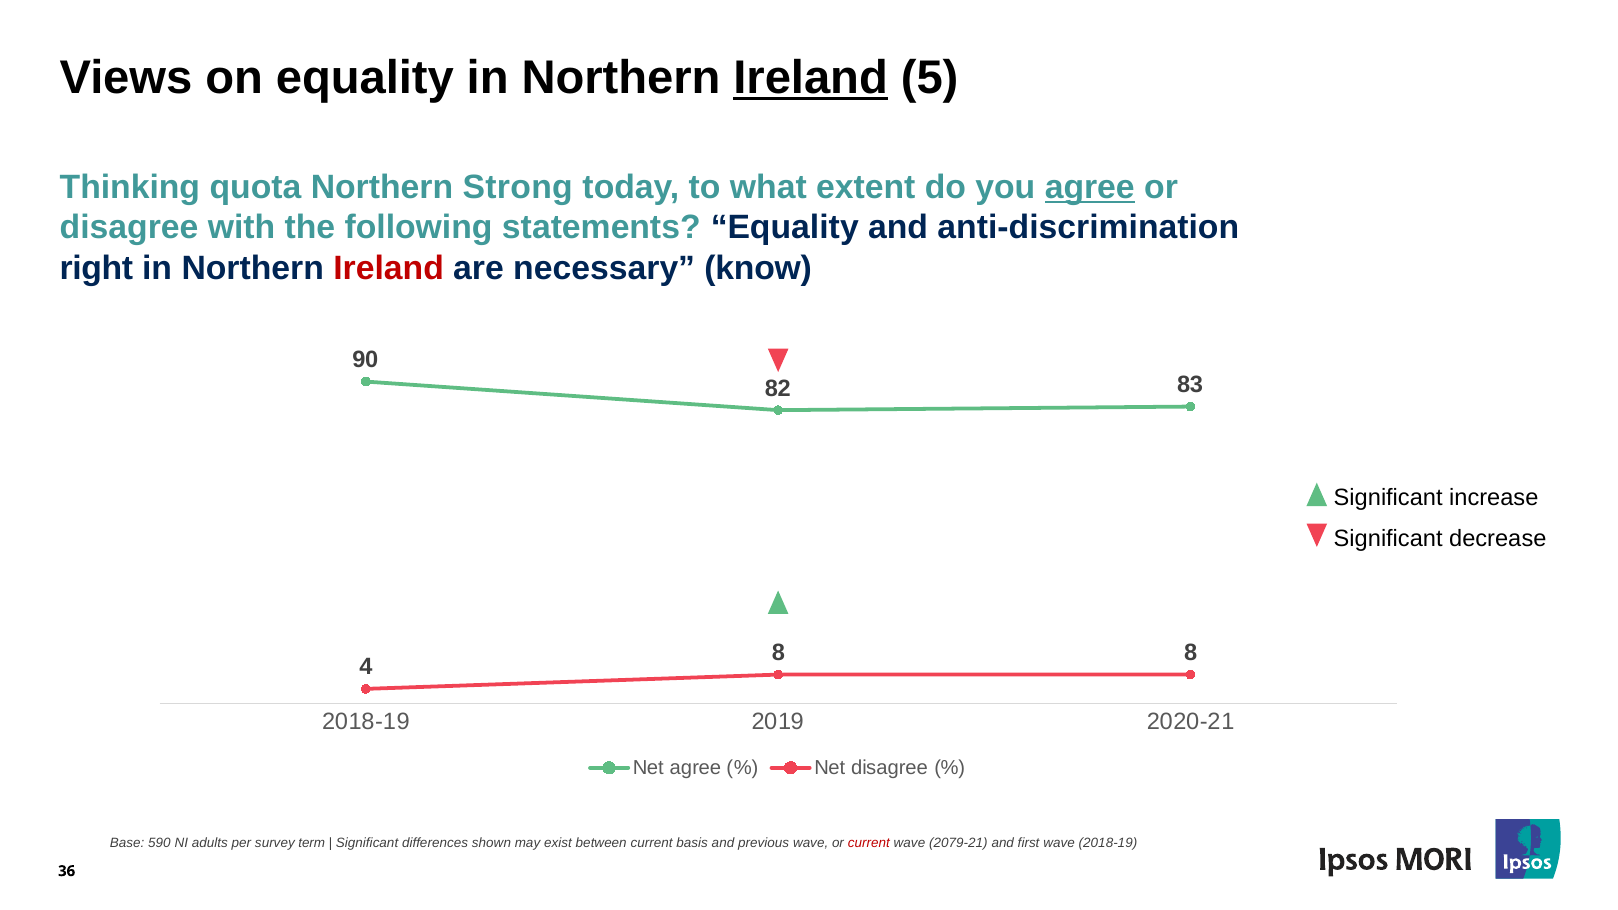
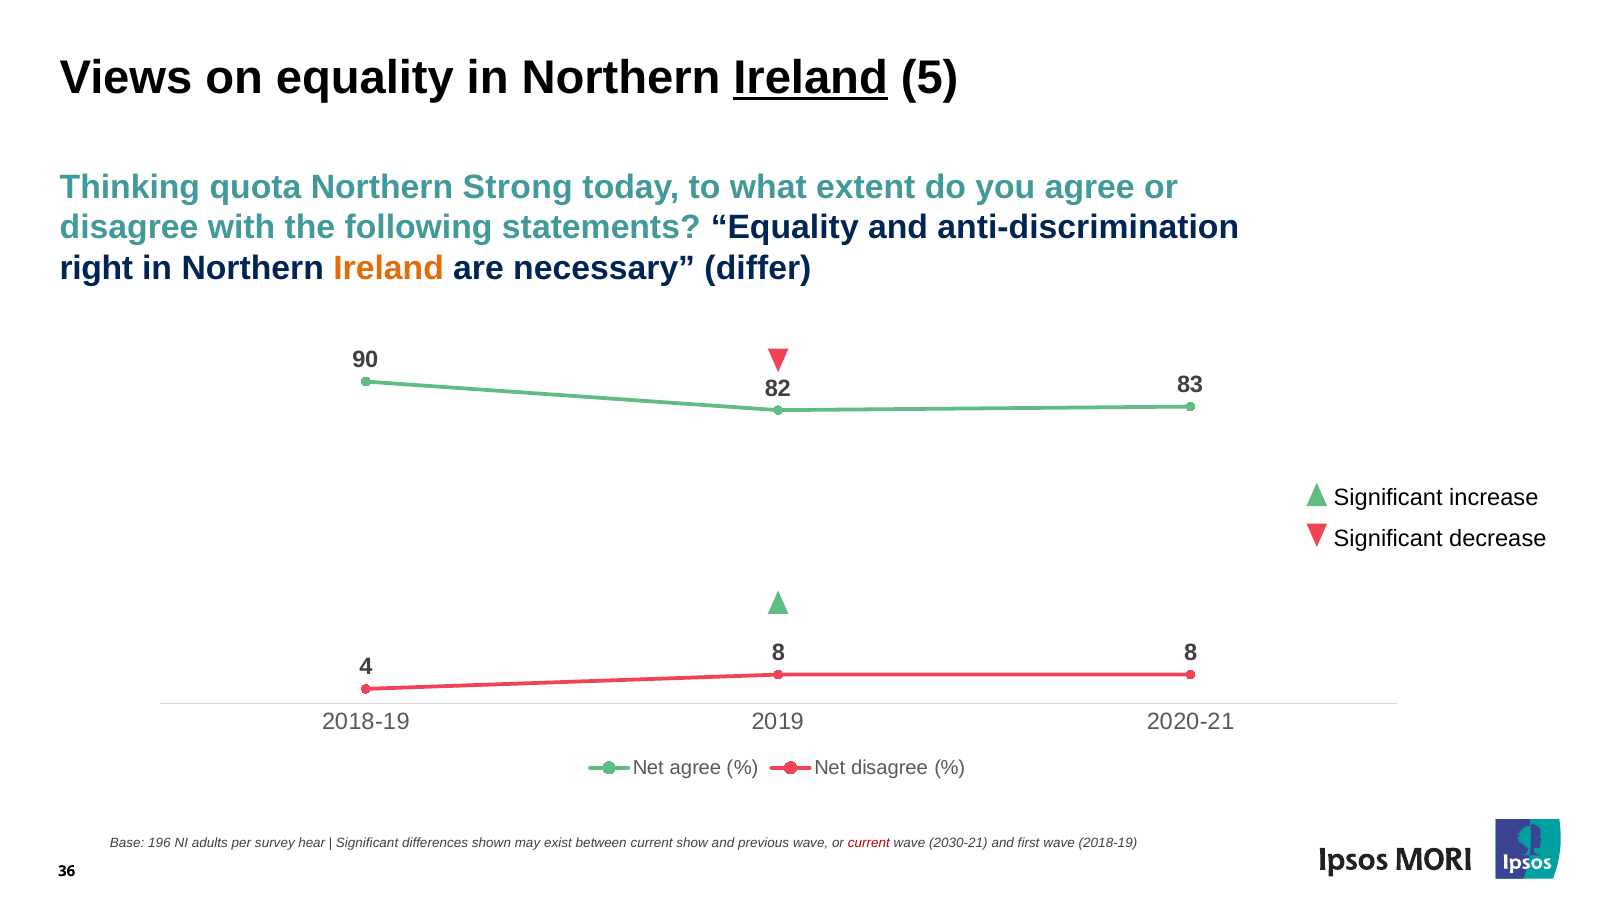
agree at (1090, 187) underline: present -> none
Ireland at (389, 268) colour: red -> orange
know: know -> differ
590: 590 -> 196
term: term -> hear
basis: basis -> show
2079-21: 2079-21 -> 2030-21
